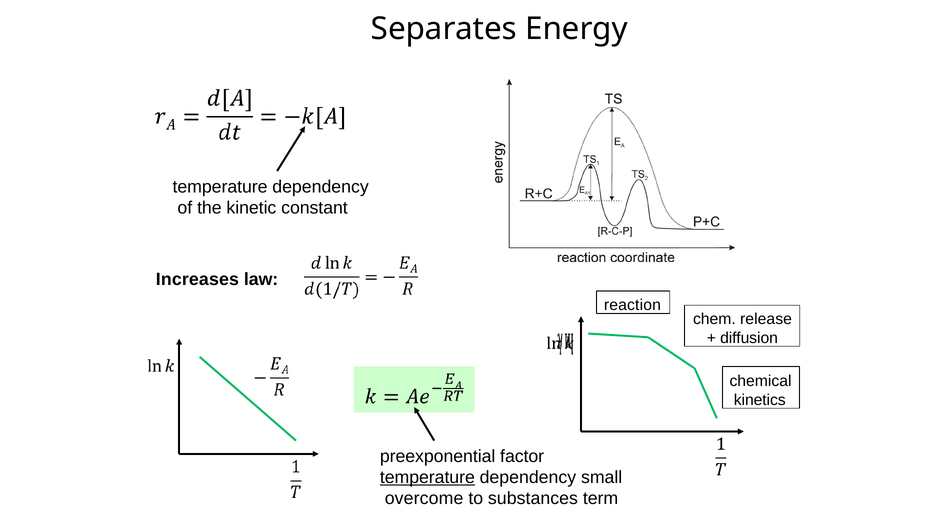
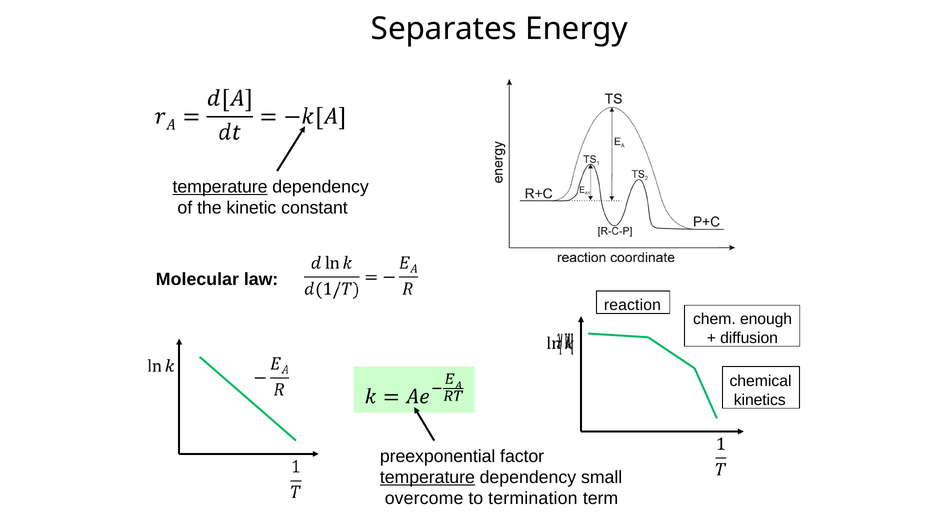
temperature at (220, 187) underline: none -> present
Increases: Increases -> Molecular
release: release -> enough
substances: substances -> termination
